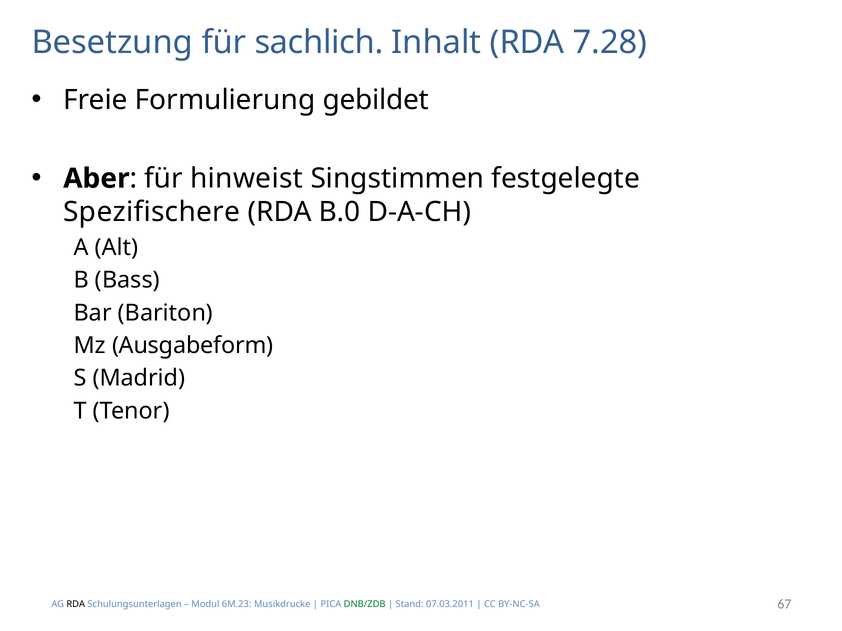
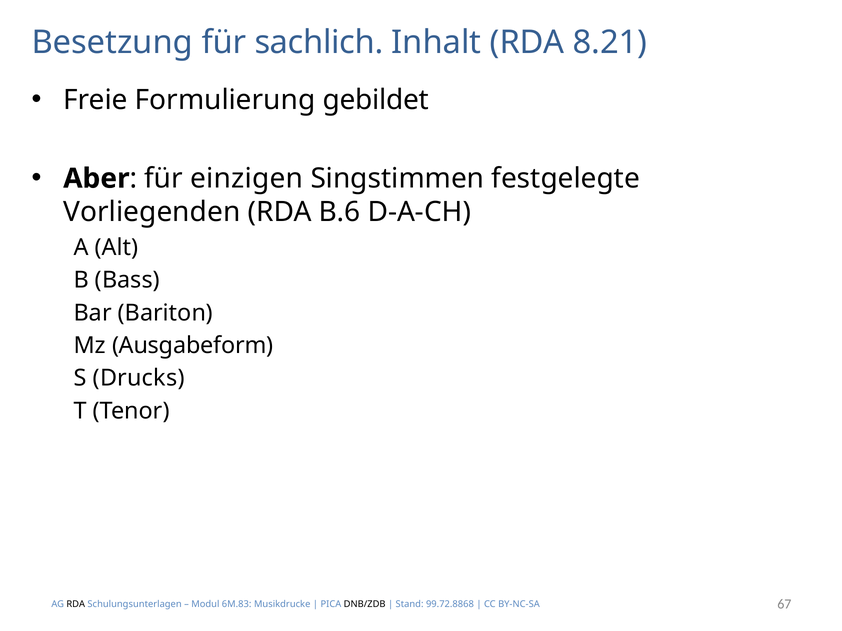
7.28: 7.28 -> 8.21
hinweist: hinweist -> einzigen
Spezifischere: Spezifischere -> Vorliegenden
B.0: B.0 -> B.6
Madrid: Madrid -> Drucks
6M.23: 6M.23 -> 6M.83
DNB/ZDB colour: green -> black
07.03.2011: 07.03.2011 -> 99.72.8868
